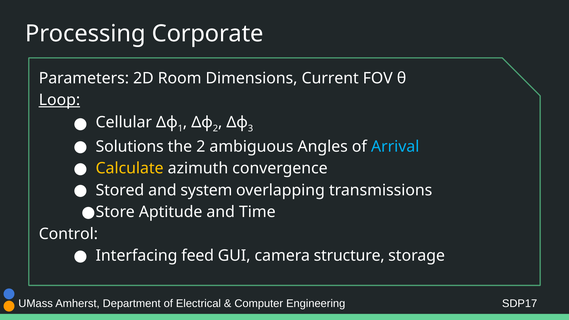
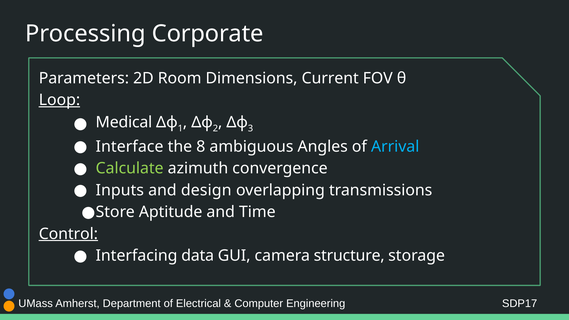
Cellular: Cellular -> Medical
Solutions: Solutions -> Interface
the 2: 2 -> 8
Calculate colour: yellow -> light green
Stored: Stored -> Inputs
system: system -> design
Control underline: none -> present
feed: feed -> data
